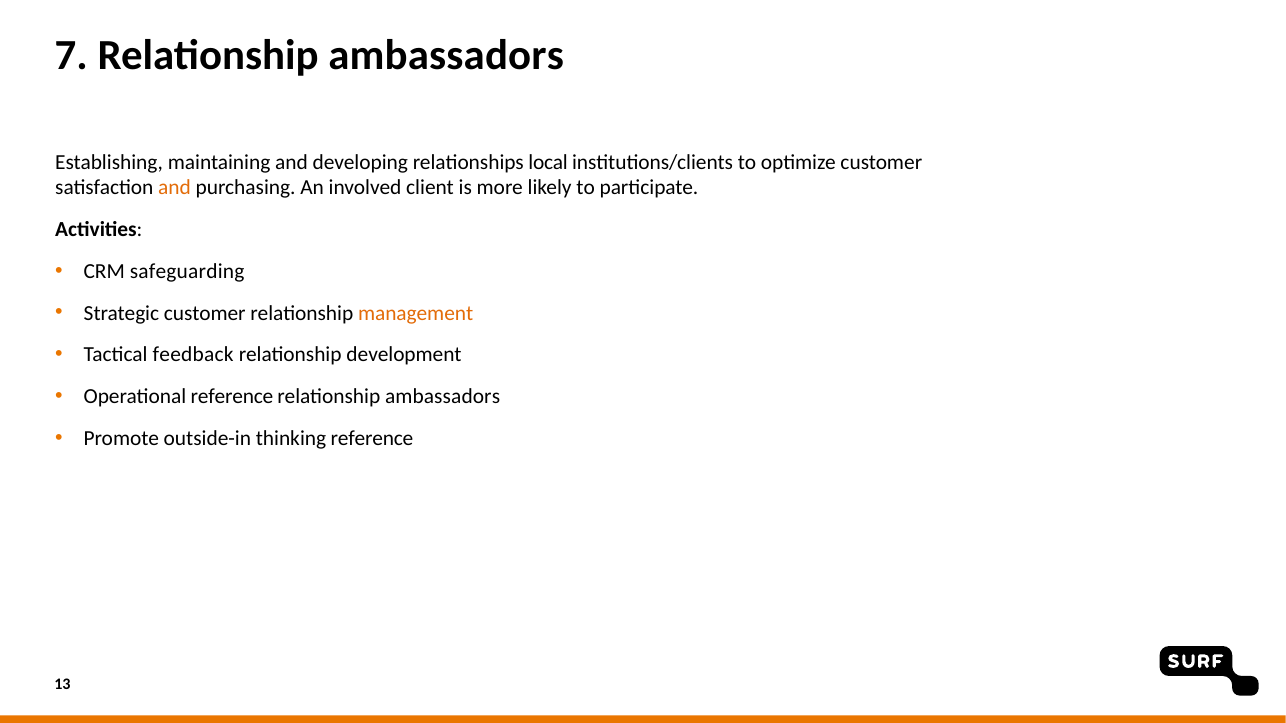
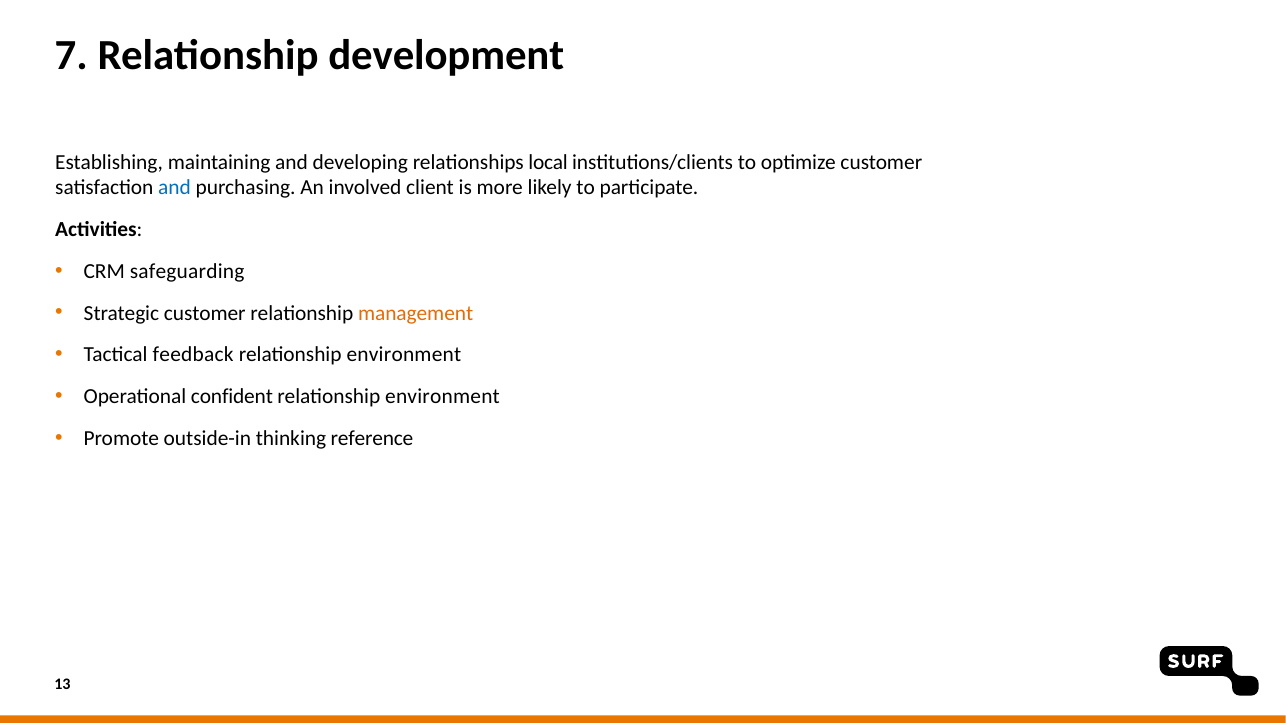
7 Relationship ambassadors: ambassadors -> development
and at (175, 188) colour: orange -> blue
development at (404, 355): development -> environment
Operational reference: reference -> confident
ambassadors at (443, 397): ambassadors -> environment
